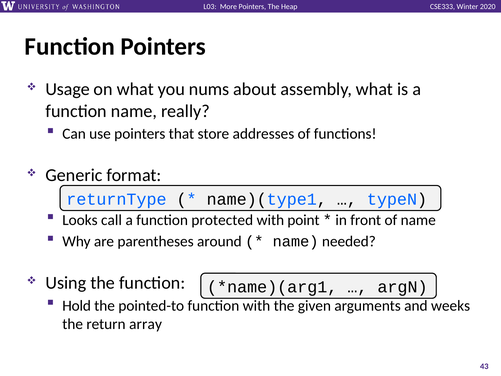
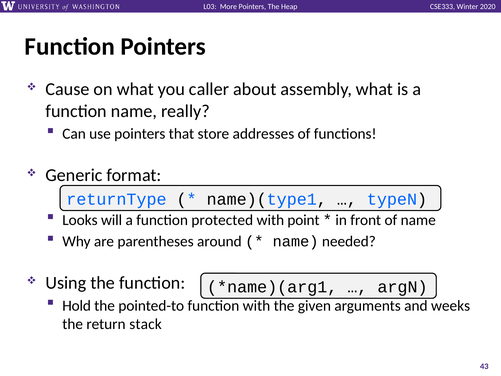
Usage: Usage -> Cause
nums: nums -> caller
call: call -> will
array: array -> stack
